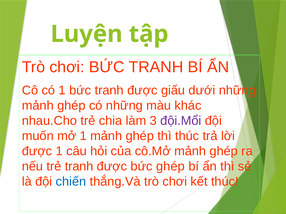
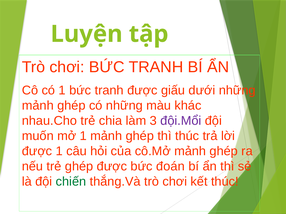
trẻ tranh: tranh -> ghép
bức ghép: ghép -> đoán
chiến colour: blue -> green
